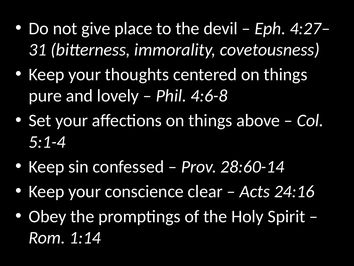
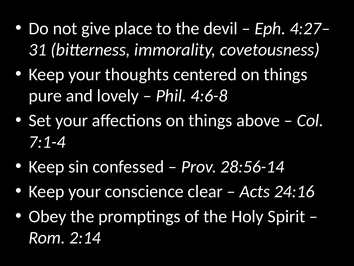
5:1-4: 5:1-4 -> 7:1-4
28:60-14: 28:60-14 -> 28:56-14
1:14: 1:14 -> 2:14
